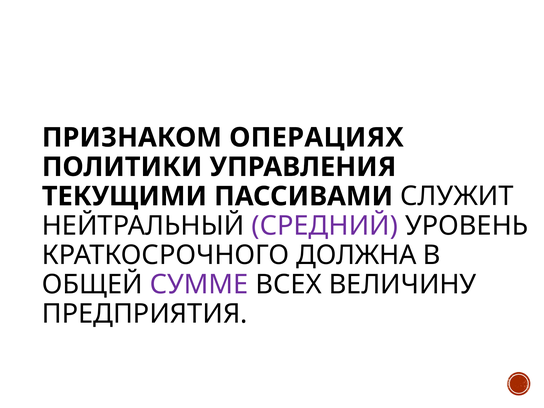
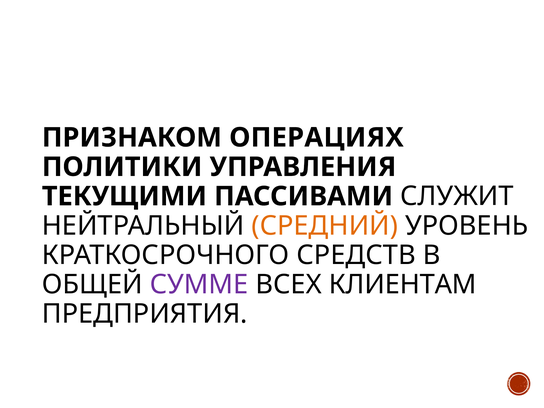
СРЕДНИЙ colour: purple -> orange
ДОЛЖНА: ДОЛЖНА -> СРЕДСТВ
ВЕЛИЧИНУ: ВЕЛИЧИНУ -> КЛИЕНТАМ
